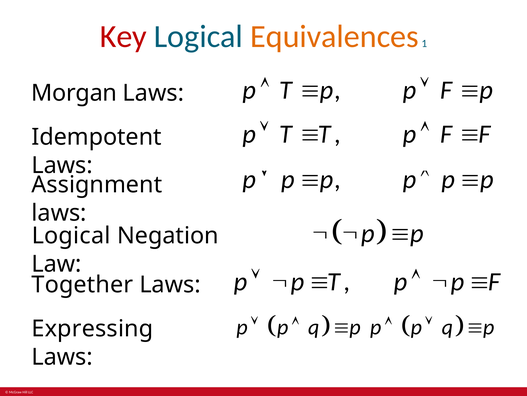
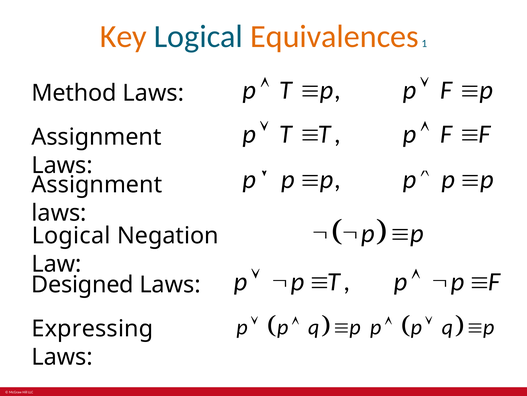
Key colour: red -> orange
Morgan: Morgan -> Method
Idempotent at (97, 137): Idempotent -> Assignment
Together: Together -> Designed
